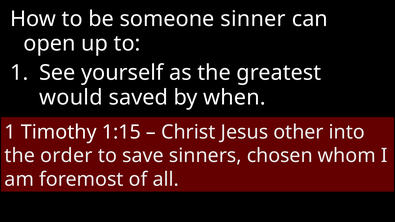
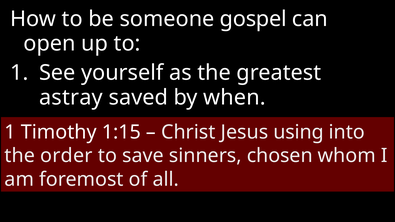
sinner: sinner -> gospel
would: would -> astray
other: other -> using
